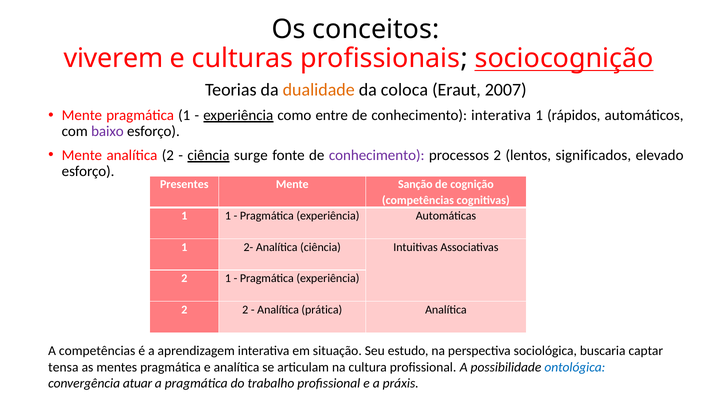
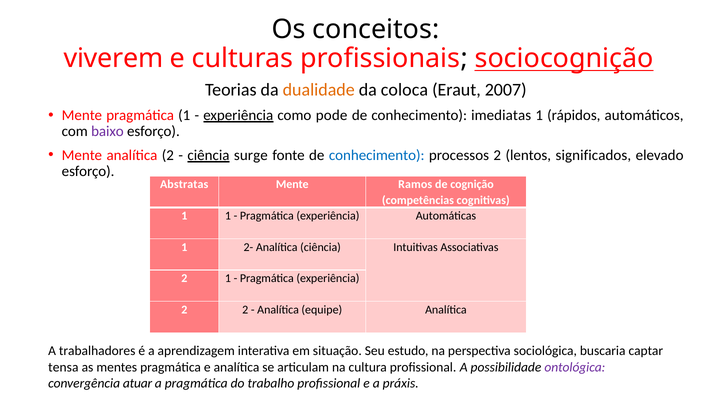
entre: entre -> pode
conhecimento interativa: interativa -> imediatas
conhecimento at (377, 155) colour: purple -> blue
Presentes: Presentes -> Abstratas
Sanção: Sanção -> Ramos
prática: prática -> equipe
A competências: competências -> trabalhadores
ontológica colour: blue -> purple
